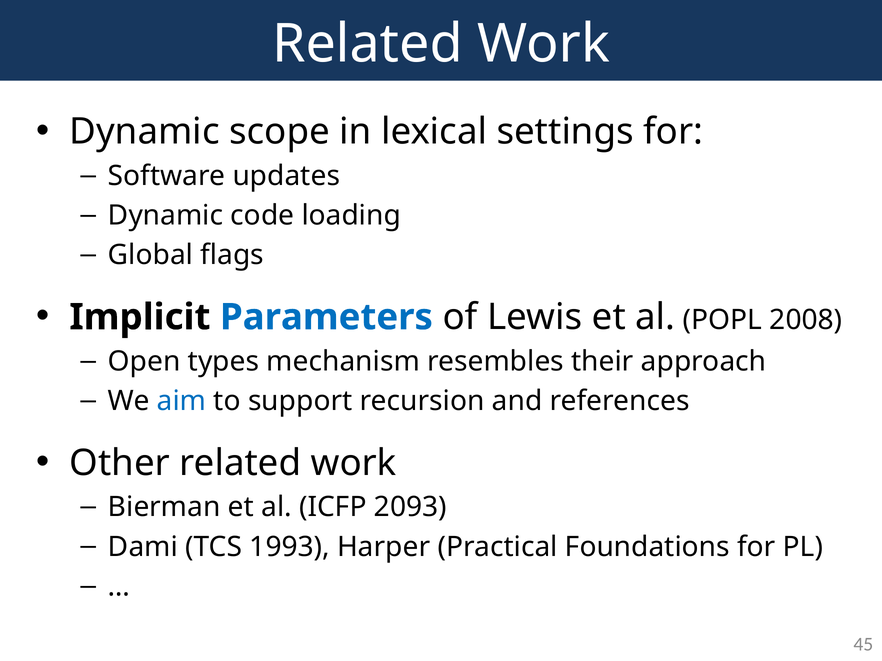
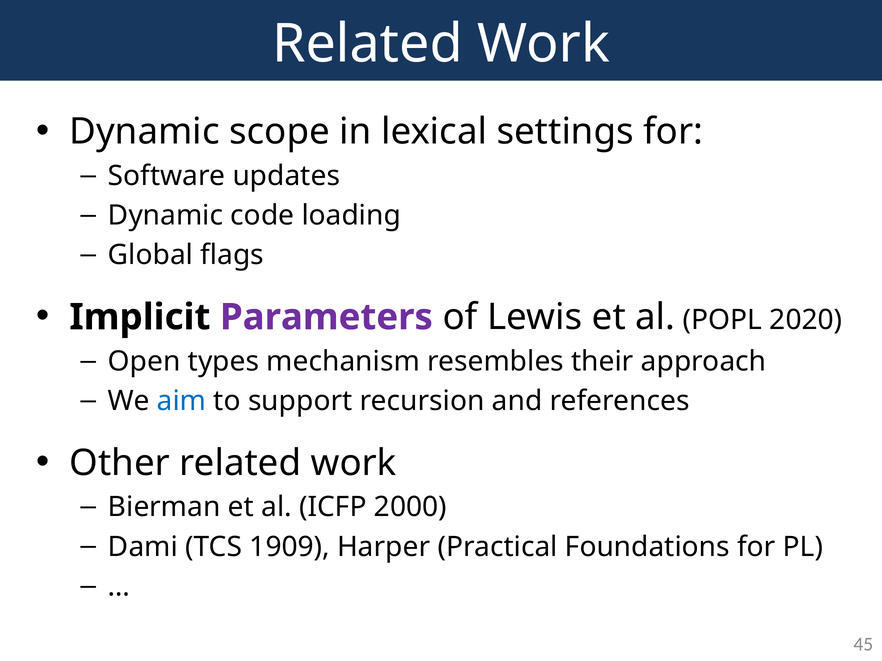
Parameters colour: blue -> purple
2008: 2008 -> 2020
2093: 2093 -> 2000
1993: 1993 -> 1909
